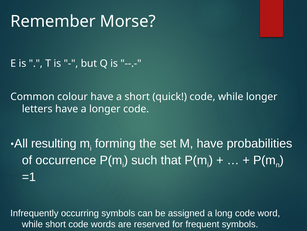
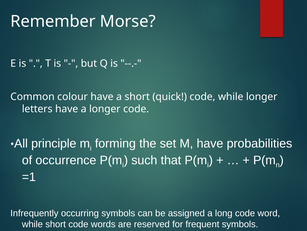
resulting: resulting -> principle
